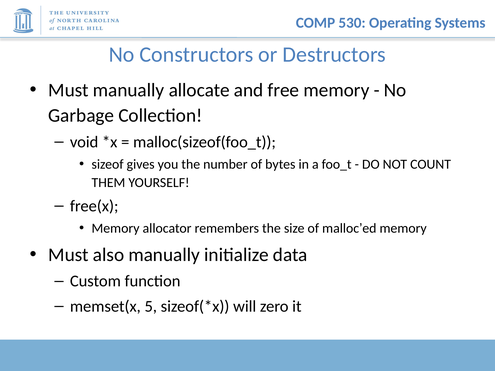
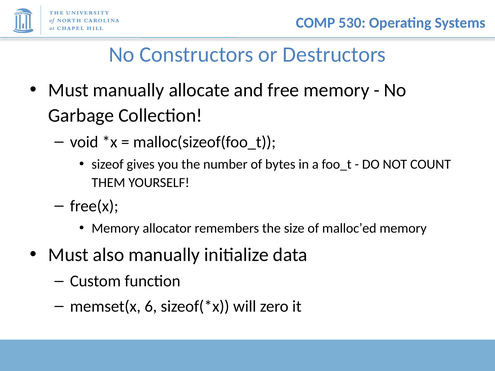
5: 5 -> 6
